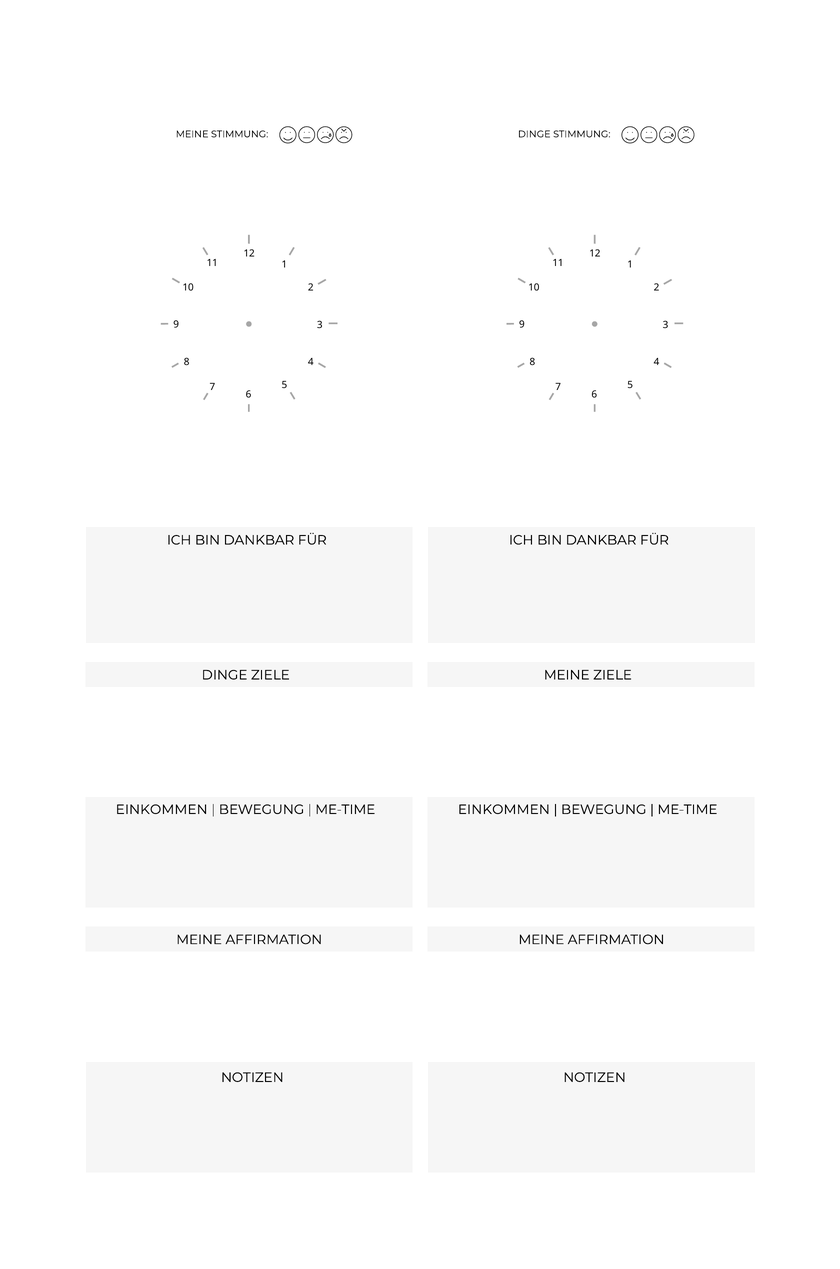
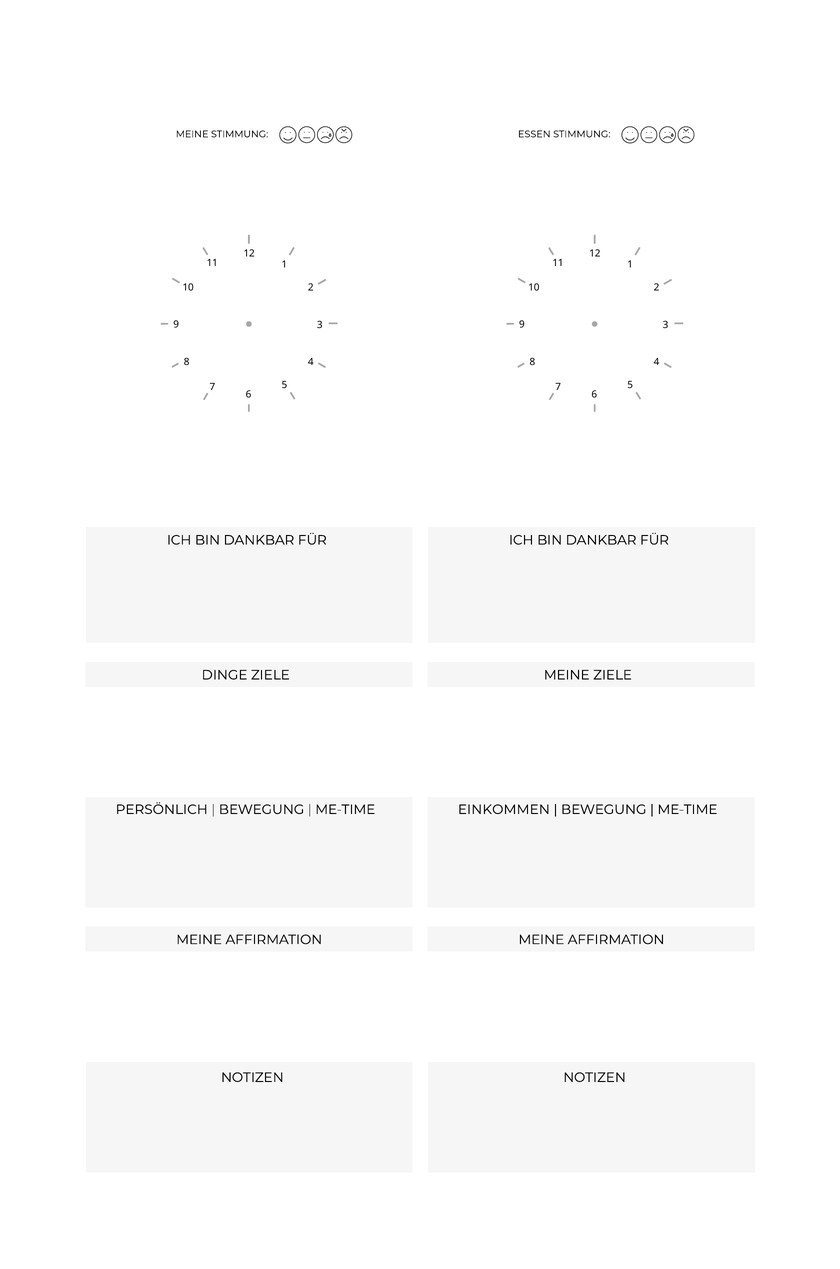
DINGE at (534, 134): DINGE -> ESSEN
EINKOMMEN at (162, 810): EINKOMMEN -> PERSÖNLICH
